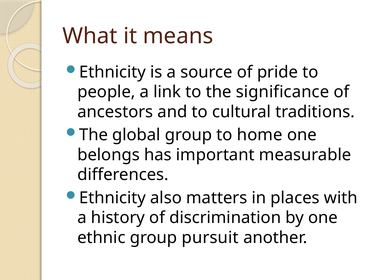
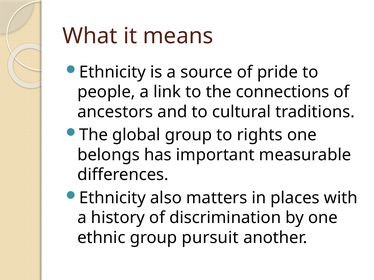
significance: significance -> connections
home: home -> rights
